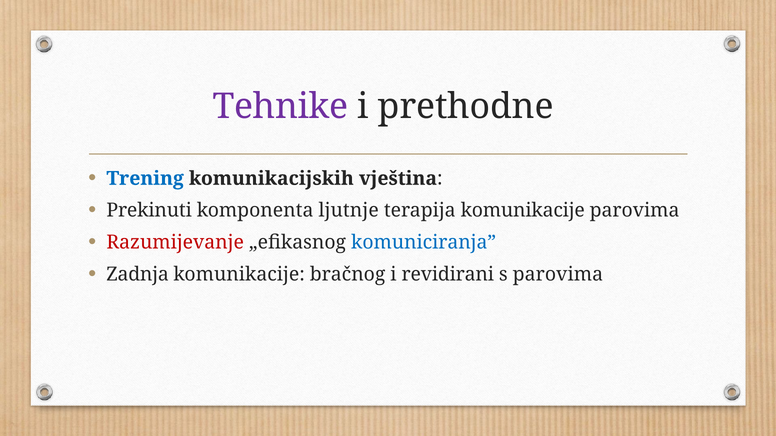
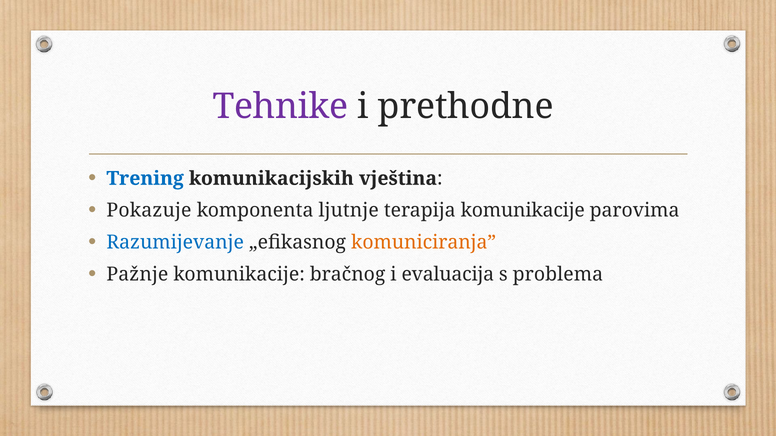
Prekinuti: Prekinuti -> Pokazuje
Razumijevanje colour: red -> blue
komuniciranja colour: blue -> orange
Zadnja: Zadnja -> Pažnje
revidirani: revidirani -> evaluacija
s parovima: parovima -> problema
